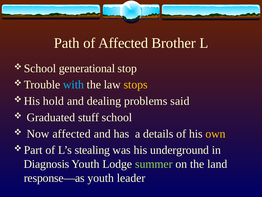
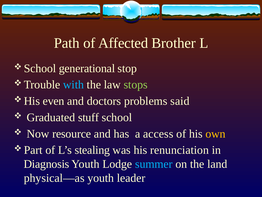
stops colour: yellow -> light green
hold: hold -> even
dealing: dealing -> doctors
Now affected: affected -> resource
details: details -> access
underground: underground -> renunciation
summer colour: light green -> light blue
response—as: response—as -> physical—as
